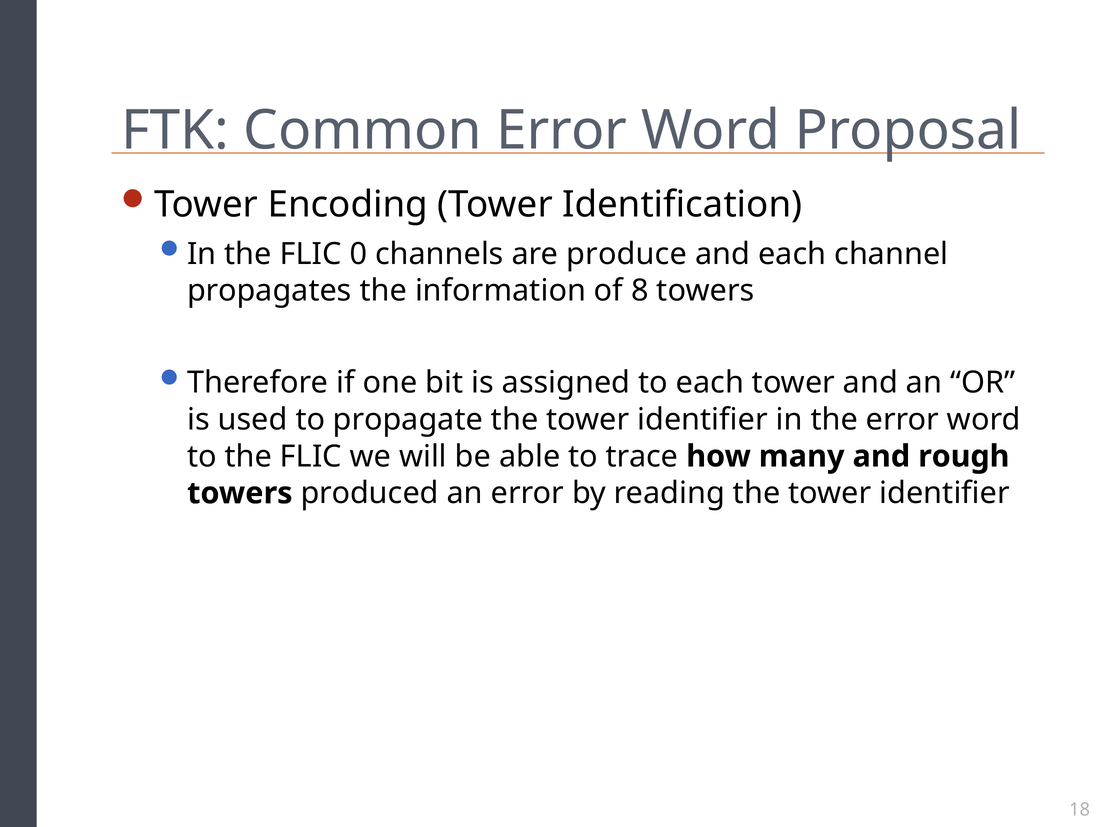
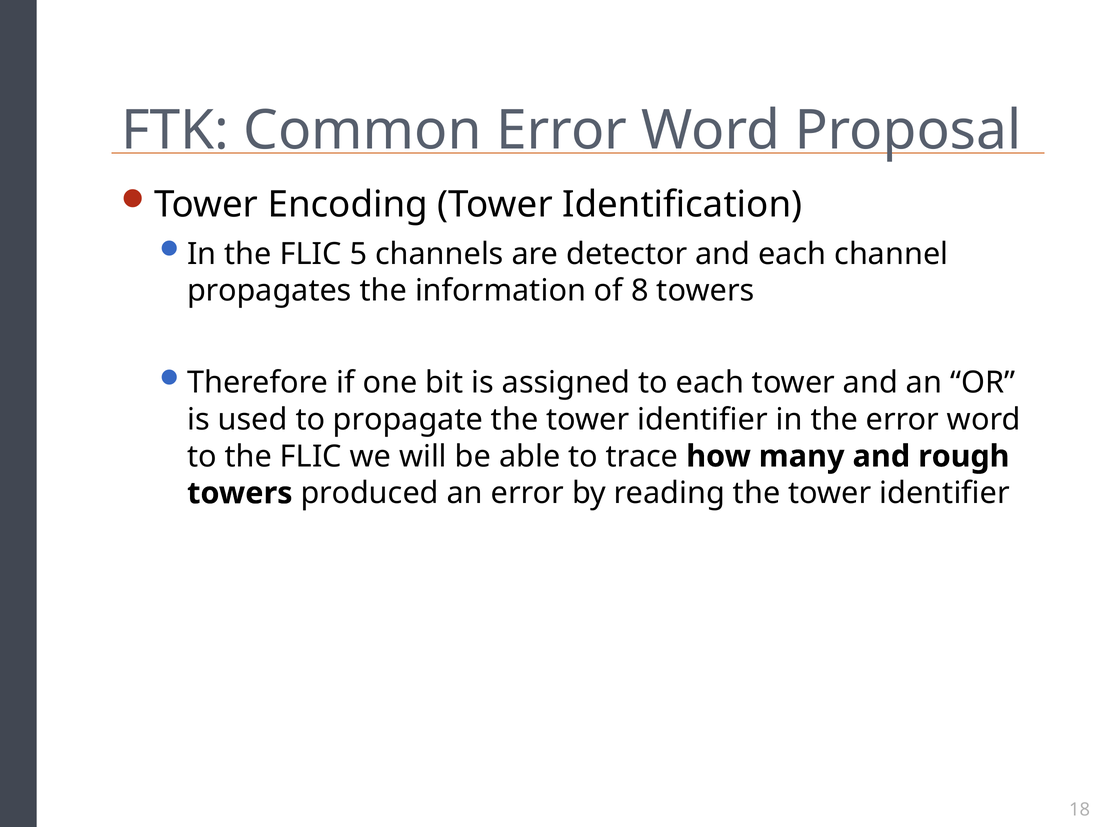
0: 0 -> 5
produce: produce -> detector
